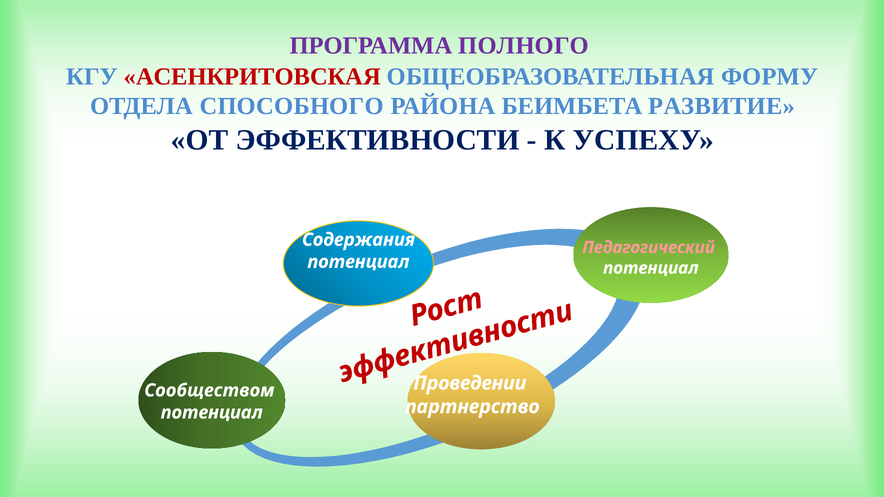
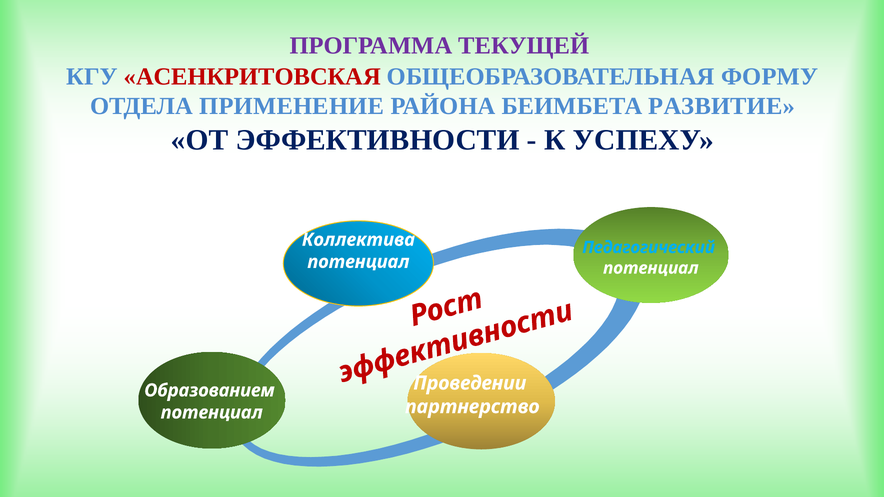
ПОЛНОГО: ПОЛНОГО -> ТЕКУЩЕЙ
СПОСОБНОГО: СПОСОБНОГО -> ПРИМЕНЕНИЕ
Содержания: Содержания -> Коллектива
Педагогический colour: pink -> light blue
Сообществом: Сообществом -> Образованием
